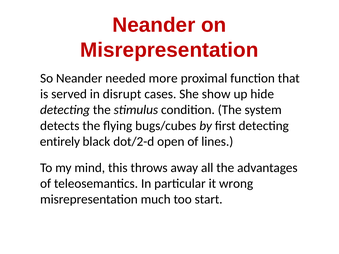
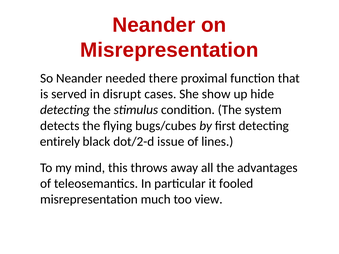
more: more -> there
open: open -> issue
wrong: wrong -> fooled
start: start -> view
